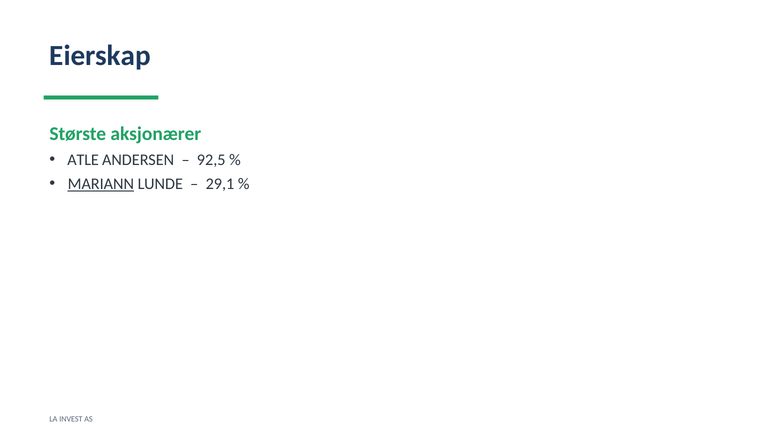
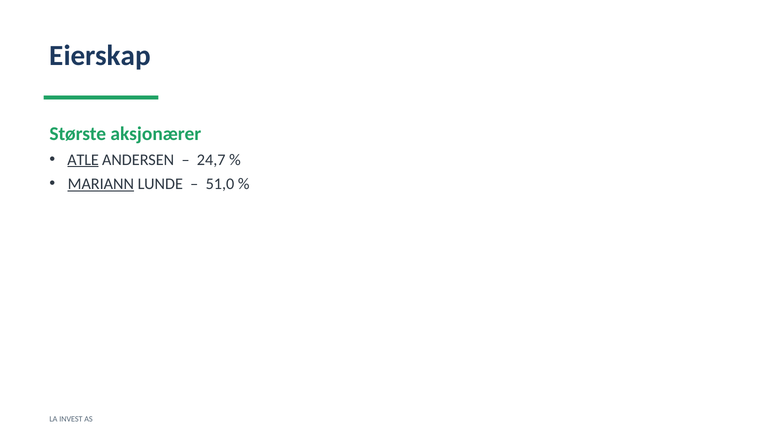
ATLE underline: none -> present
92,5: 92,5 -> 24,7
29,1: 29,1 -> 51,0
